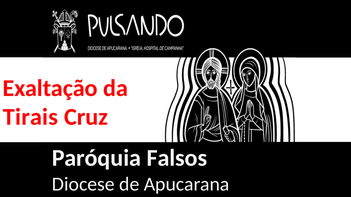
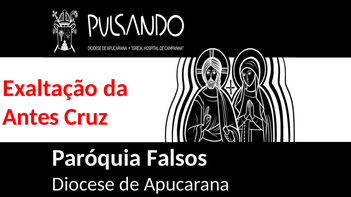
Tirais: Tirais -> Antes
